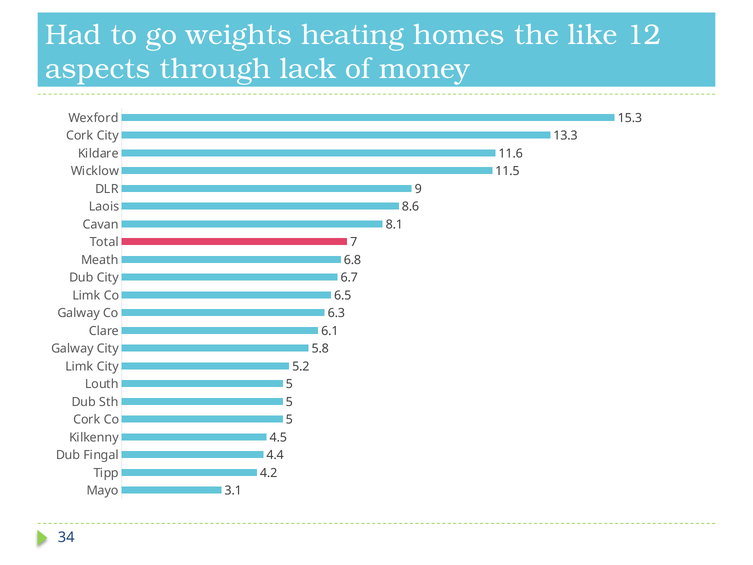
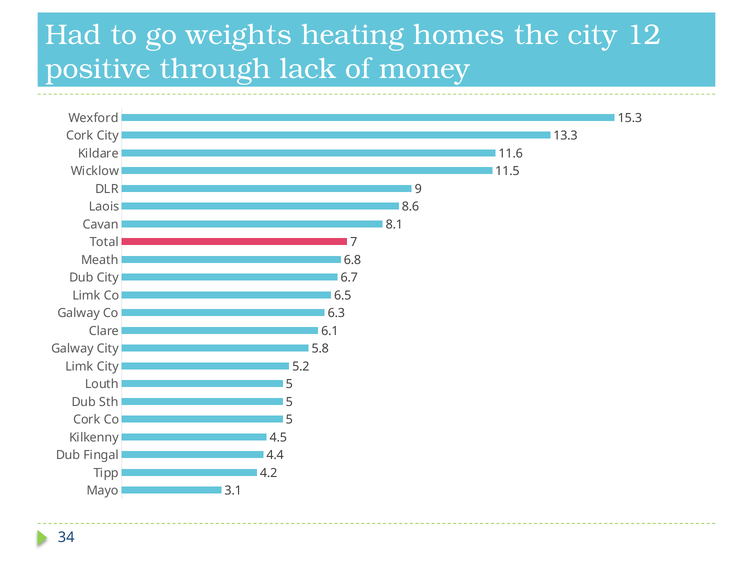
the like: like -> city
aspects: aspects -> positive
